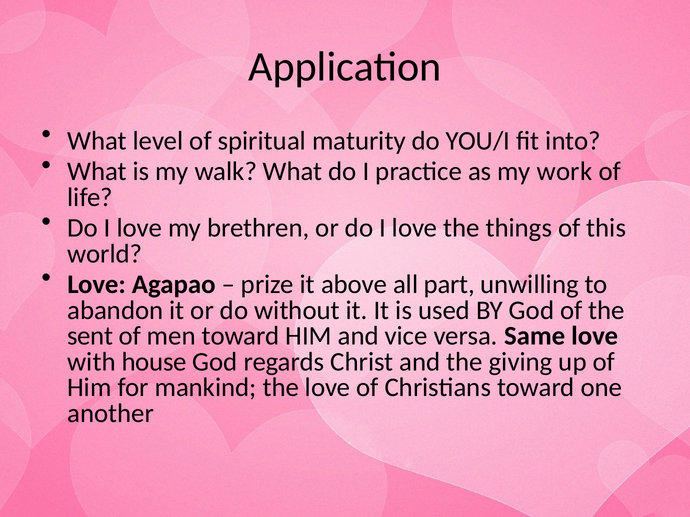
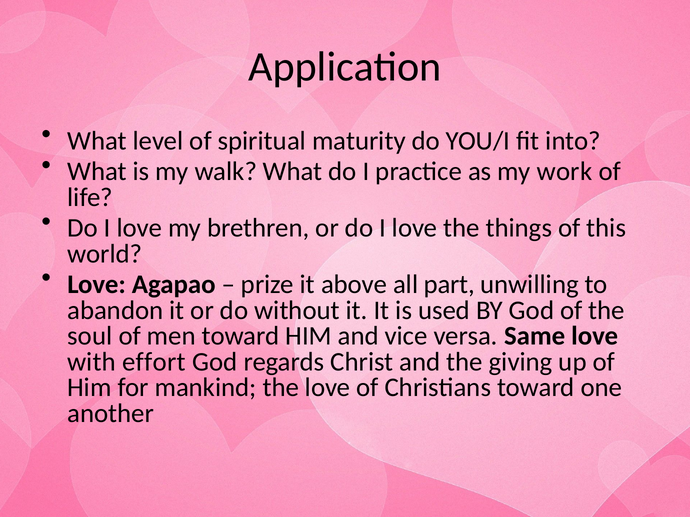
sent: sent -> soul
house: house -> effort
